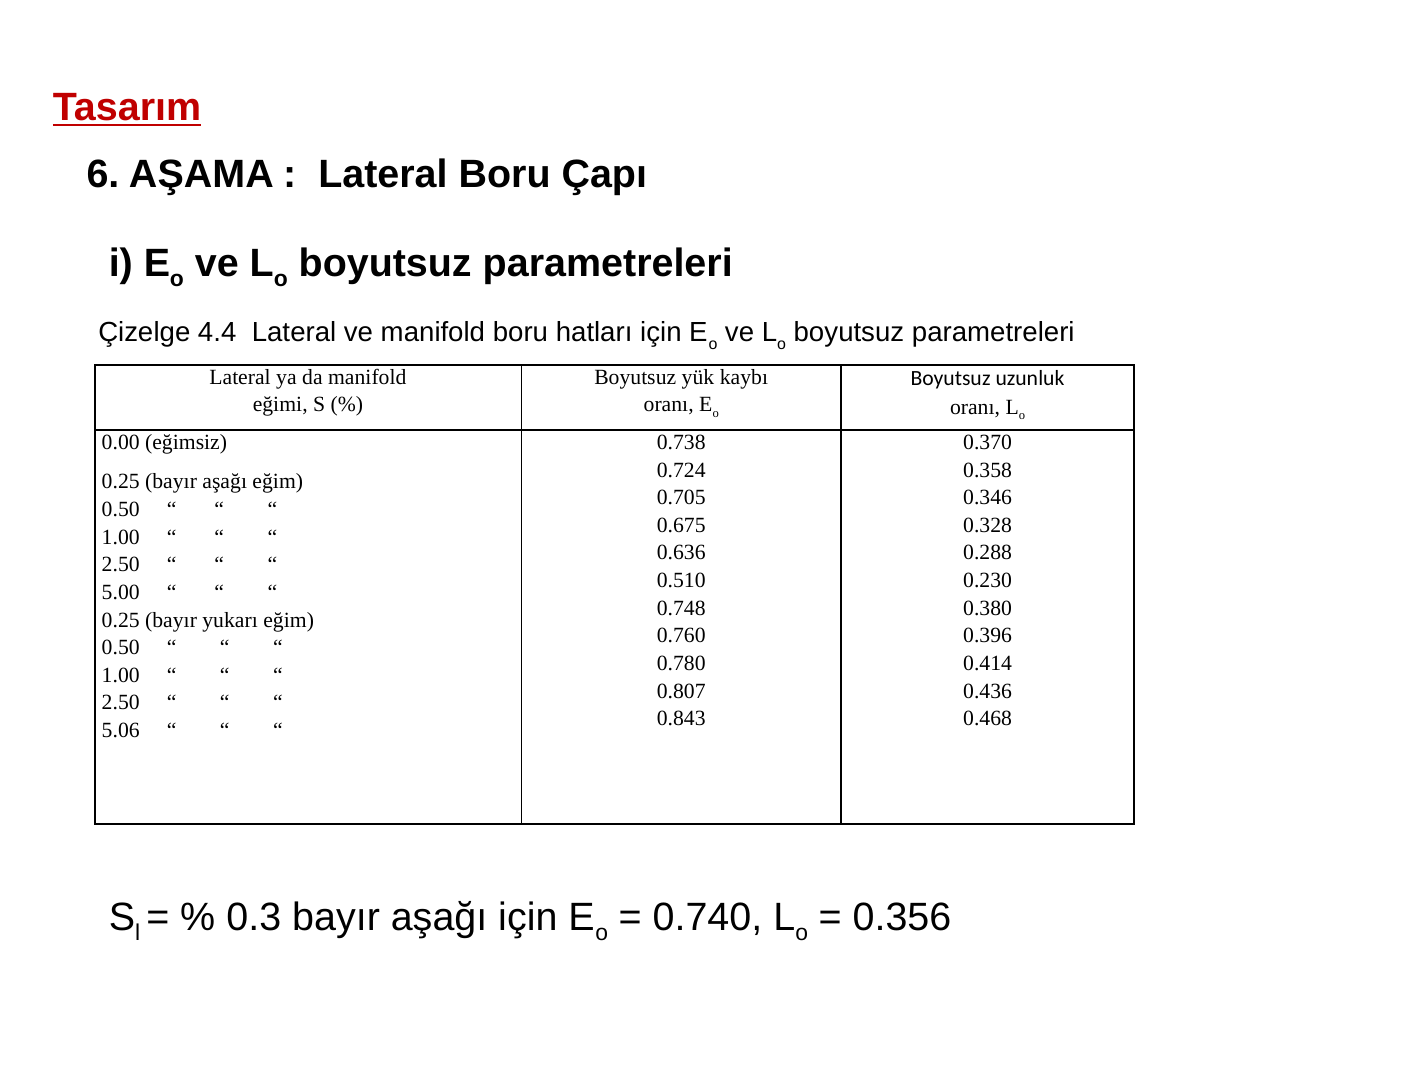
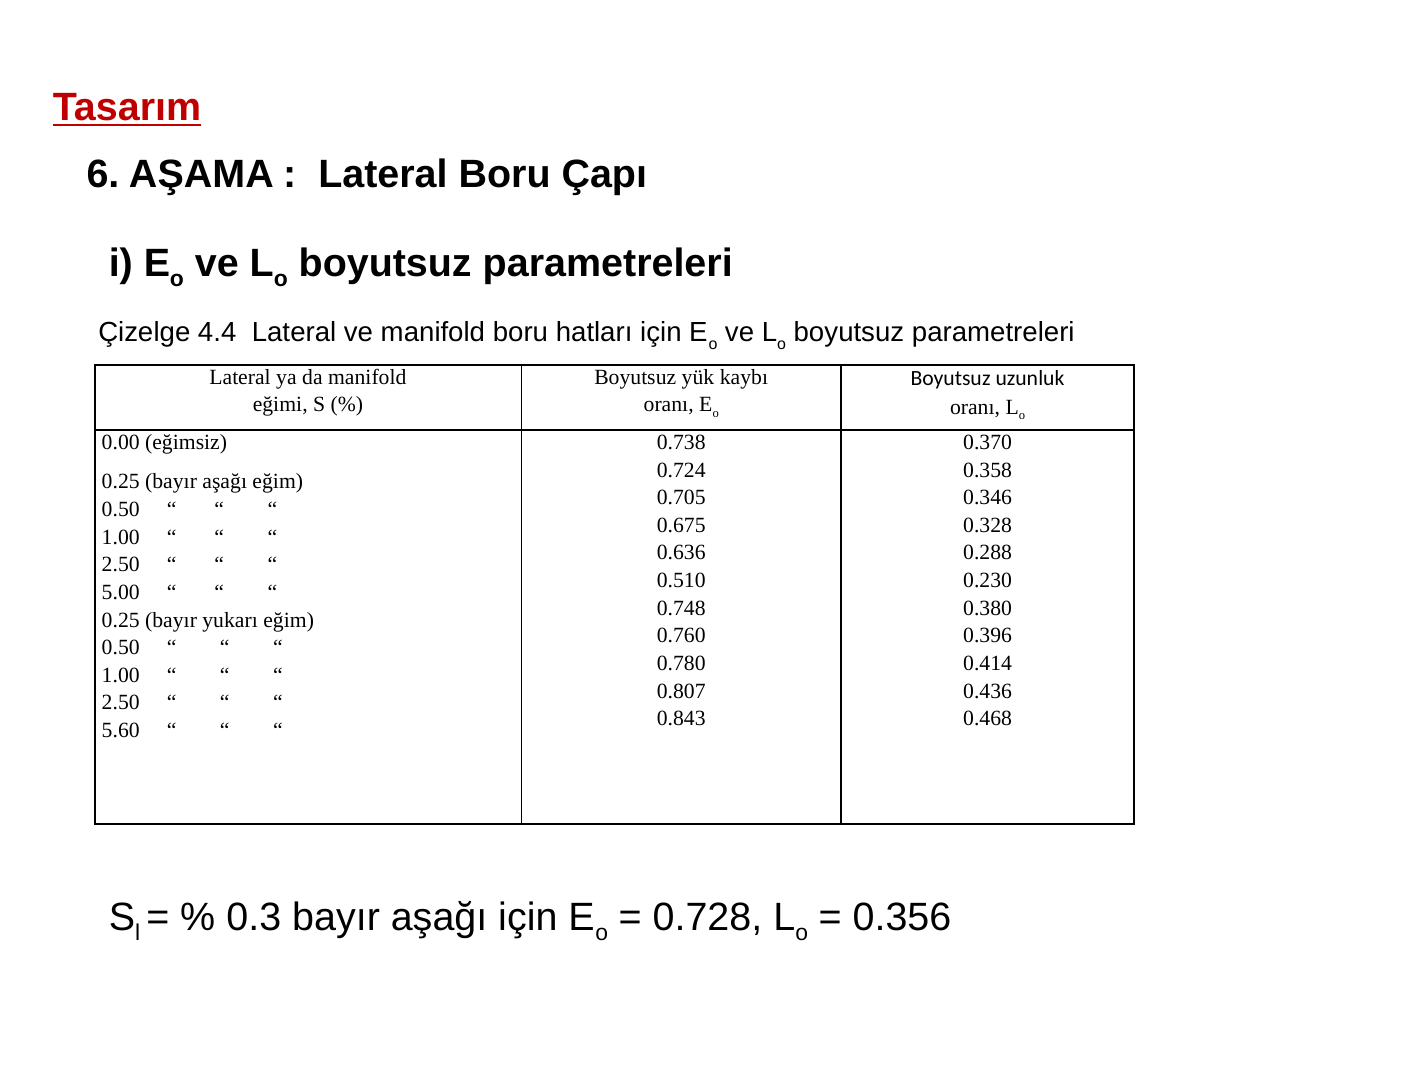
5.06: 5.06 -> 5.60
0.740: 0.740 -> 0.728
